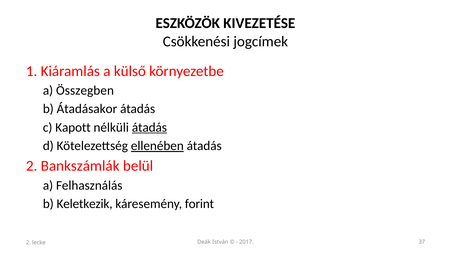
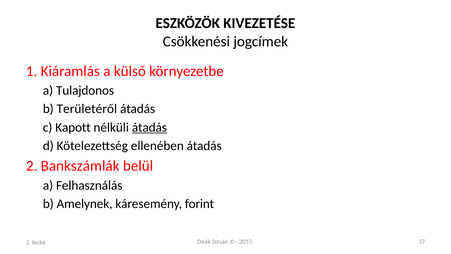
Összegben: Összegben -> Tulajdonos
Átadásakor: Átadásakor -> Területéről
ellenében underline: present -> none
Keletkezik: Keletkezik -> Amelynek
